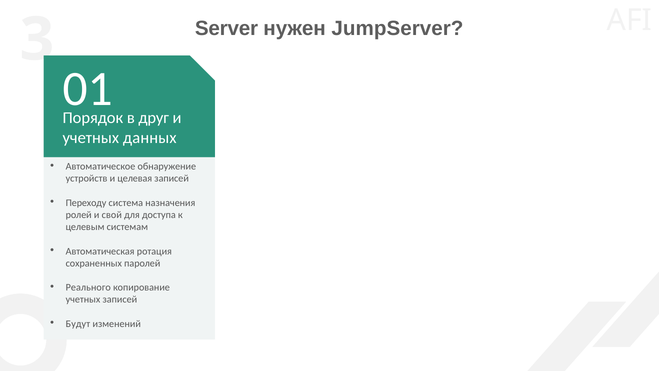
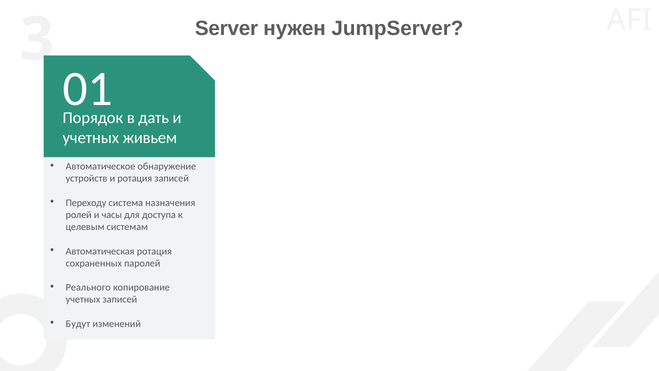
друг: друг -> дать
данных: данных -> живьем
и целевая: целевая -> ротация
свой: свой -> часы
